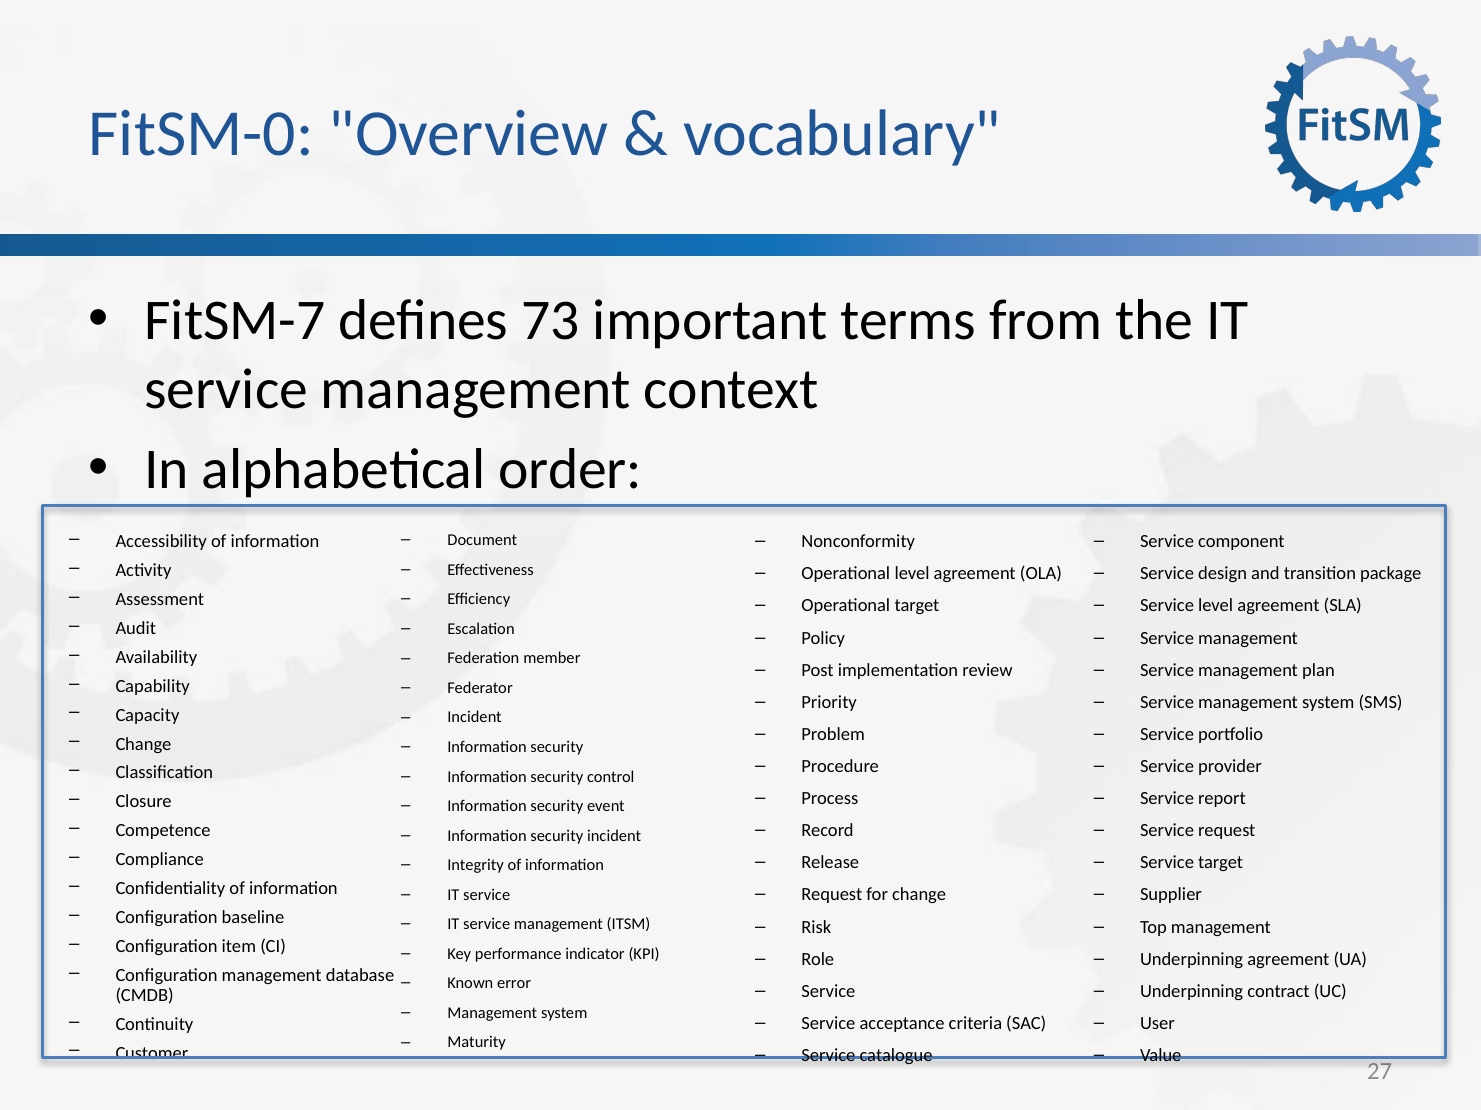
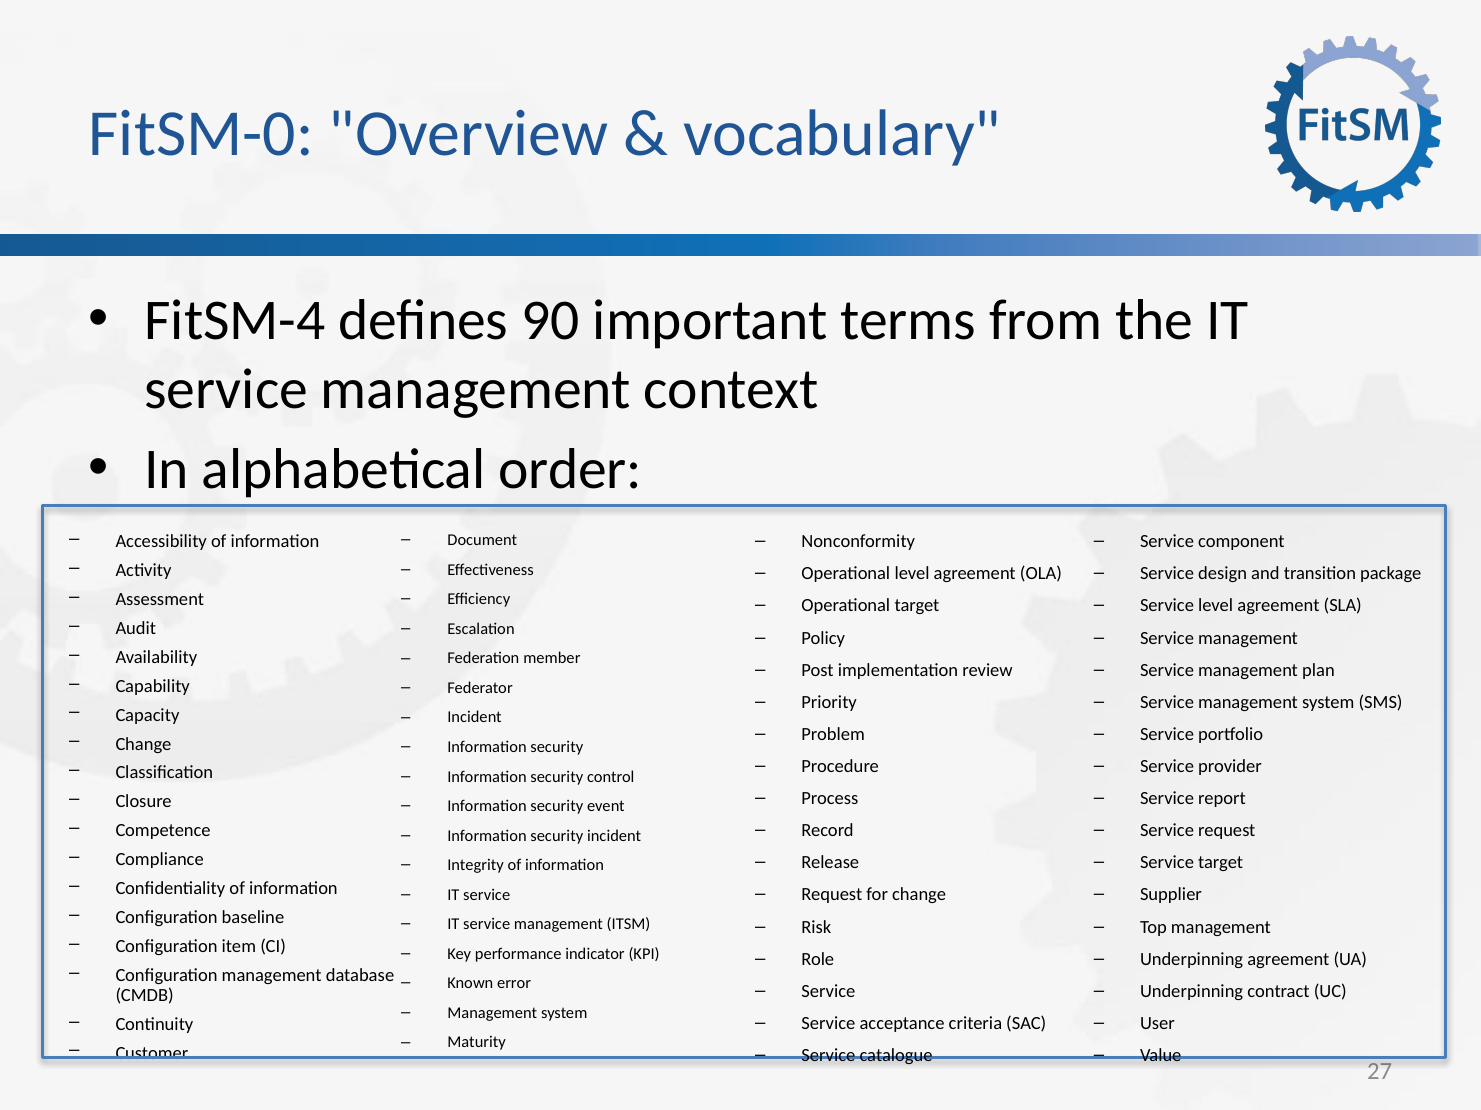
FitSM-7: FitSM-7 -> FitSM-4
73: 73 -> 90
